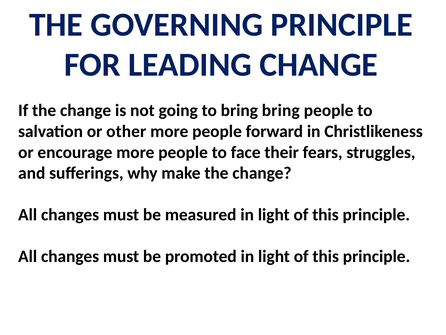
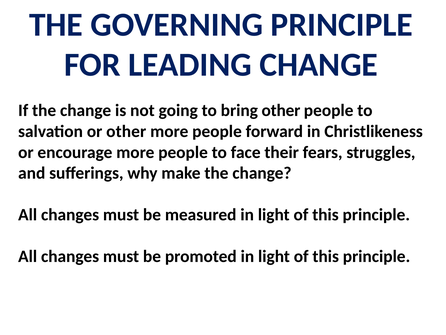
bring bring: bring -> other
